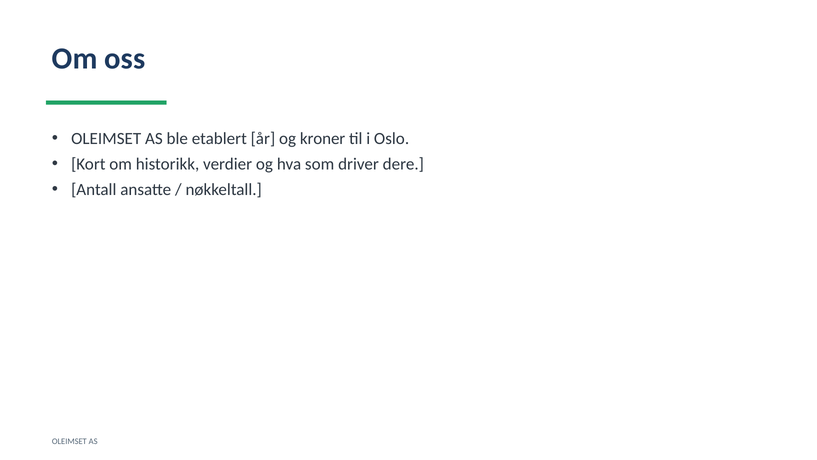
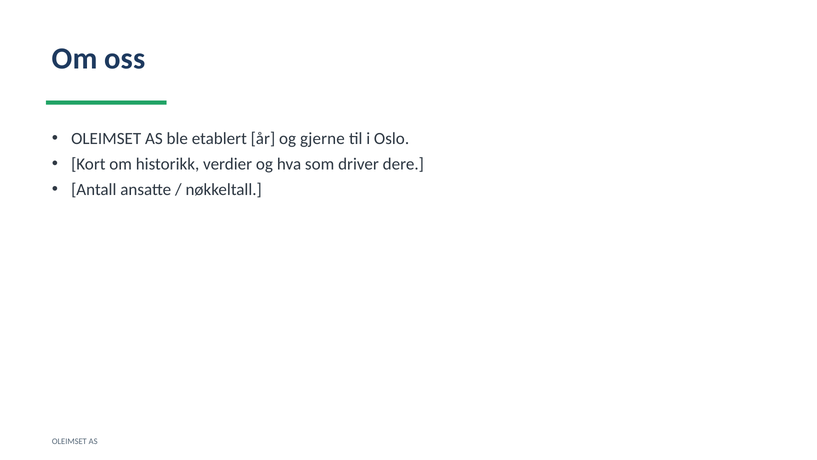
kroner: kroner -> gjerne
